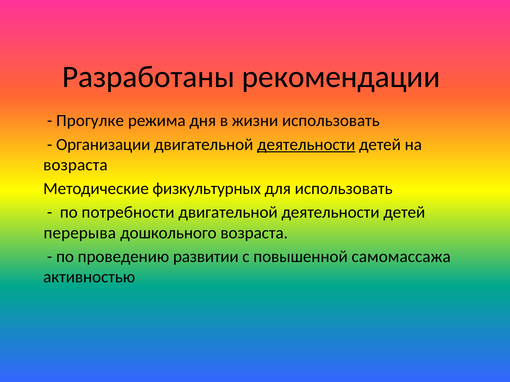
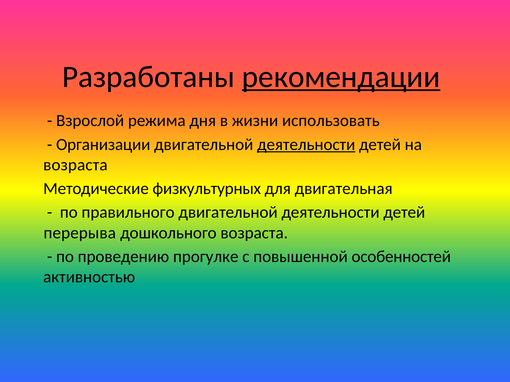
рекомендации underline: none -> present
Прогулке: Прогулке -> Взрослой
для использовать: использовать -> двигательная
потребности: потребности -> правильного
развитии: развитии -> прогулке
самомассажа: самомассажа -> особенностей
